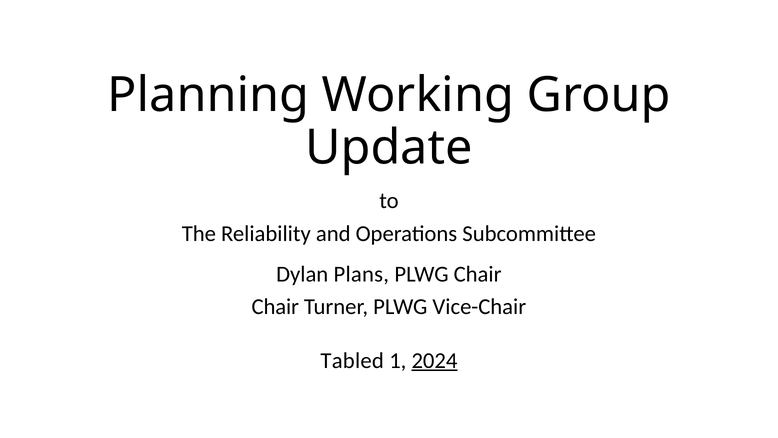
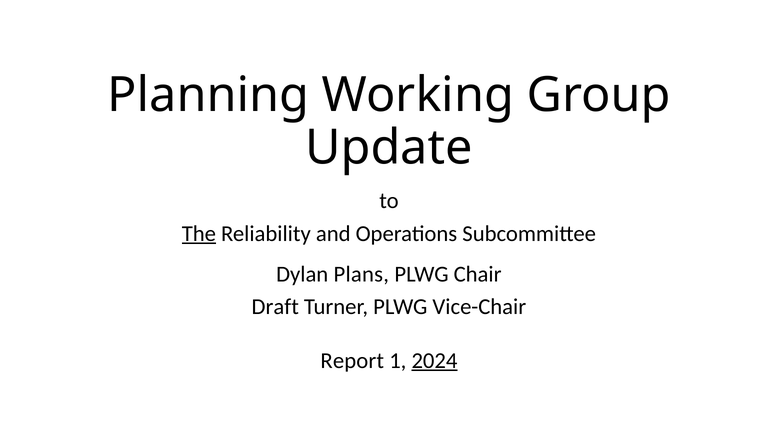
The underline: none -> present
Chair at (275, 307): Chair -> Draft
Tabled: Tabled -> Report
